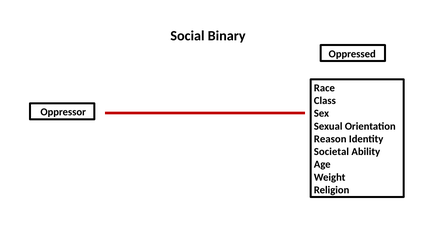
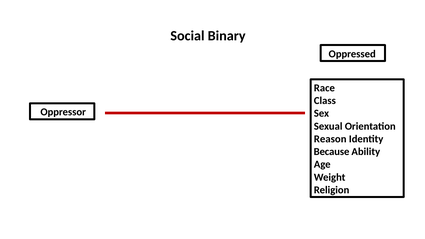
Societal: Societal -> Because
